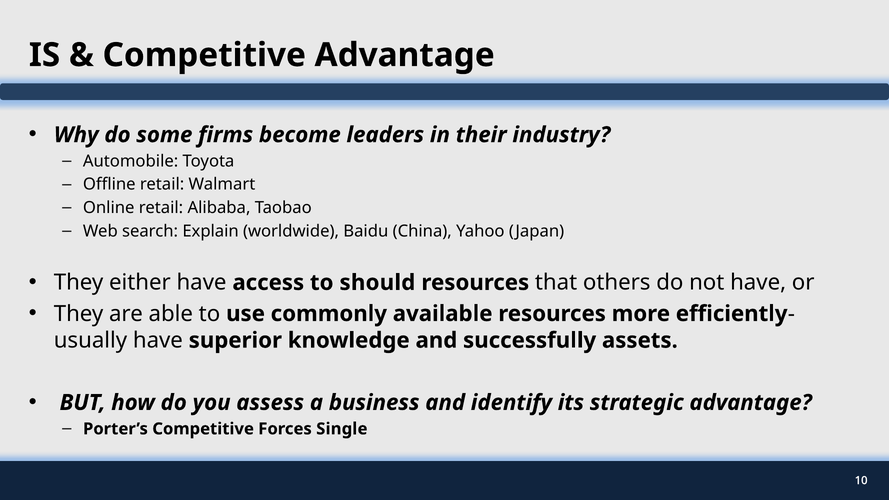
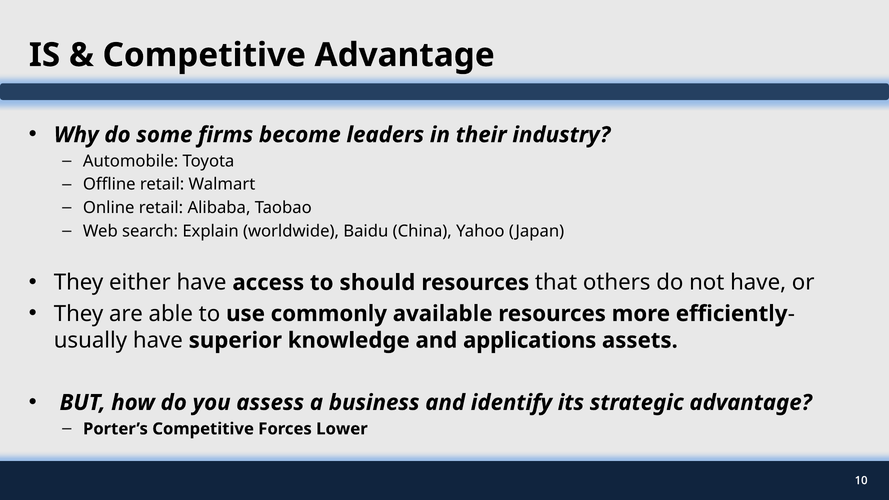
successfully: successfully -> applications
Single: Single -> Lower
